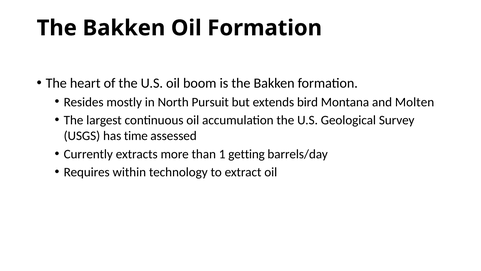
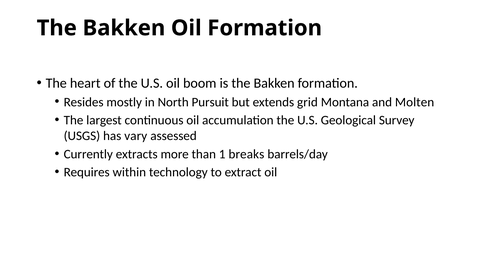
bird: bird -> grid
time: time -> vary
getting: getting -> breaks
